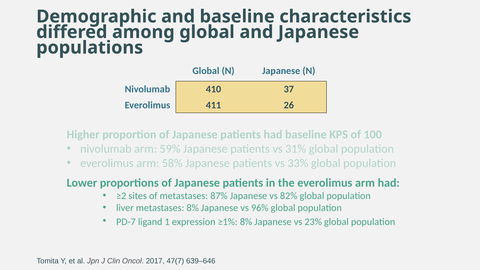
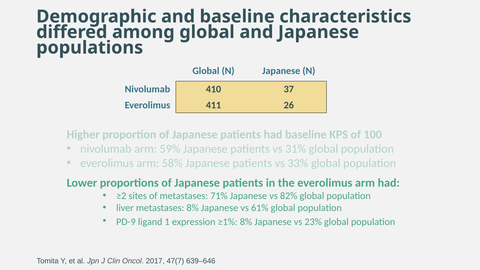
87%: 87% -> 71%
96%: 96% -> 61%
PD-7: PD-7 -> PD-9
